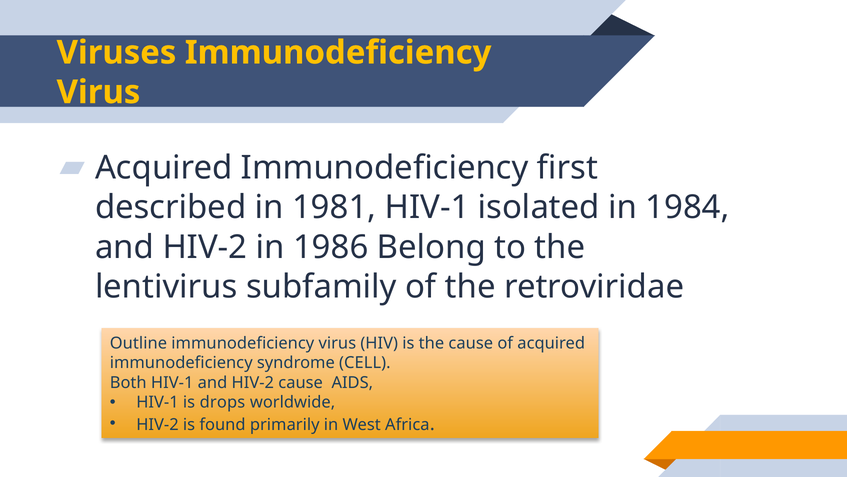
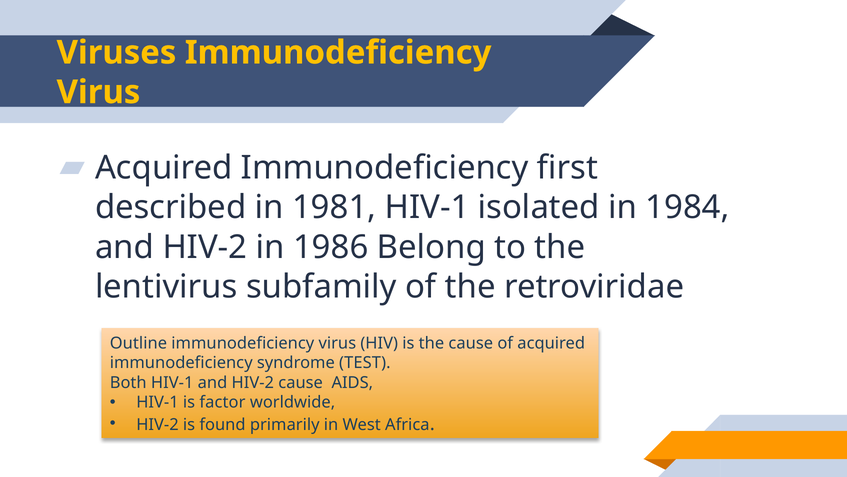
CELL: CELL -> TEST
drops: drops -> factor
